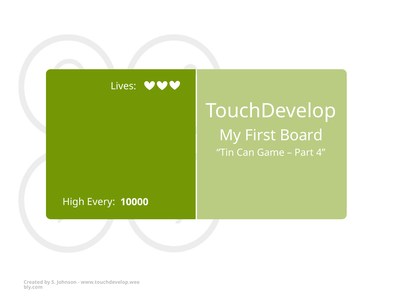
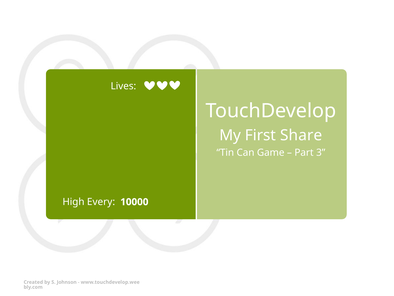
Board: Board -> Share
4: 4 -> 3
